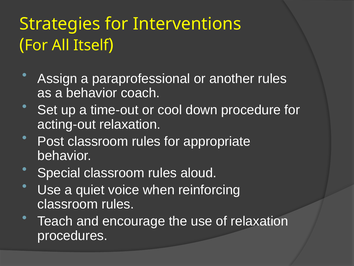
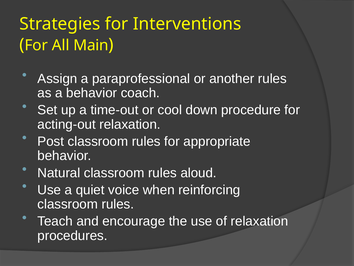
Itself: Itself -> Main
Special: Special -> Natural
